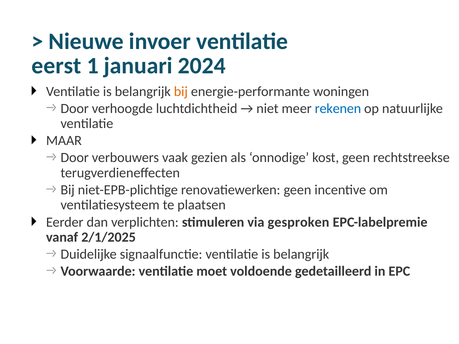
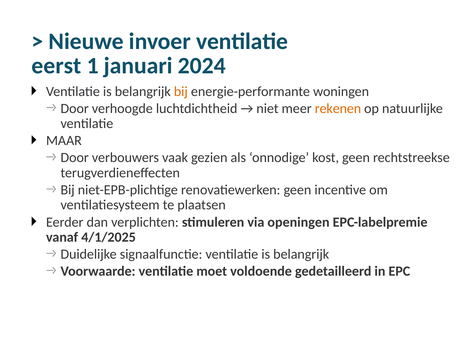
rekenen colour: blue -> orange
gesproken: gesproken -> openingen
2/1/2025: 2/1/2025 -> 4/1/2025
